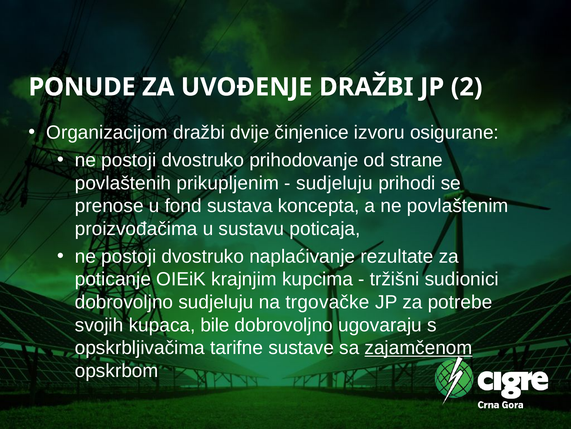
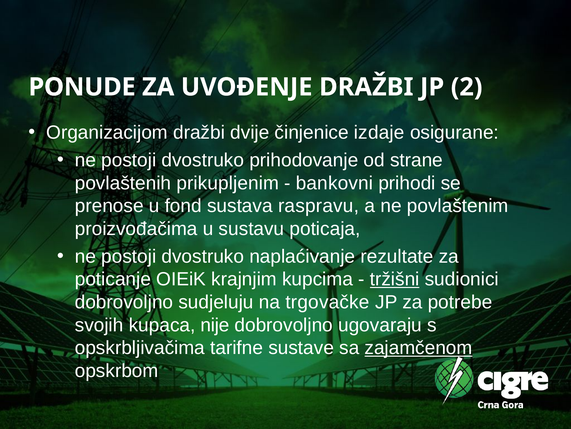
izvoru: izvoru -> izdaje
sudjeluju at (334, 183): sudjeluju -> bankovni
koncepta: koncepta -> raspravu
tržišni underline: none -> present
bile: bile -> nije
